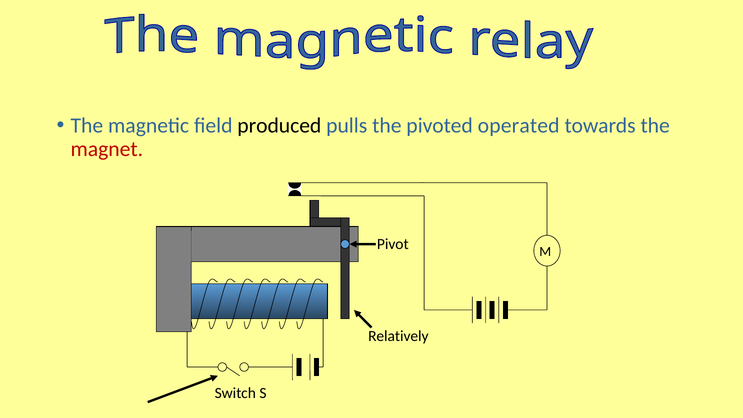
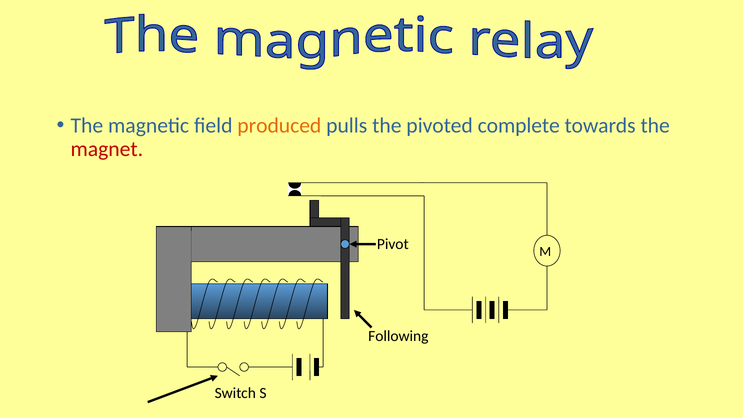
produced colour: black -> orange
operated: operated -> complete
Relatively: Relatively -> Following
